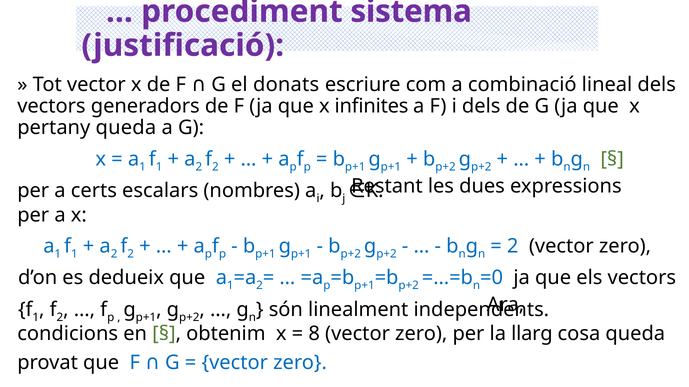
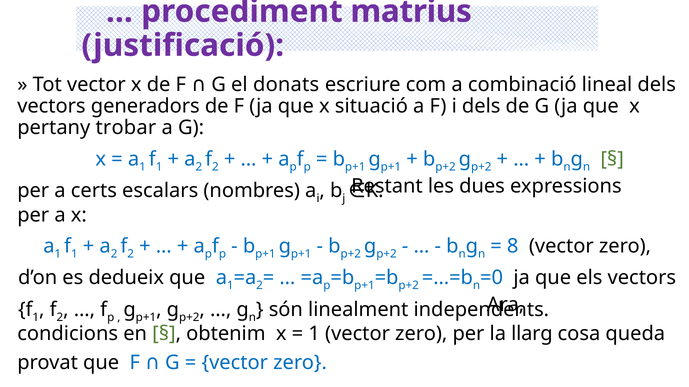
sistema: sistema -> matrius
infinites: infinites -> situació
pertany queda: queda -> trobar
2 at (513, 247): 2 -> 8
8 at (314, 334): 8 -> 1
